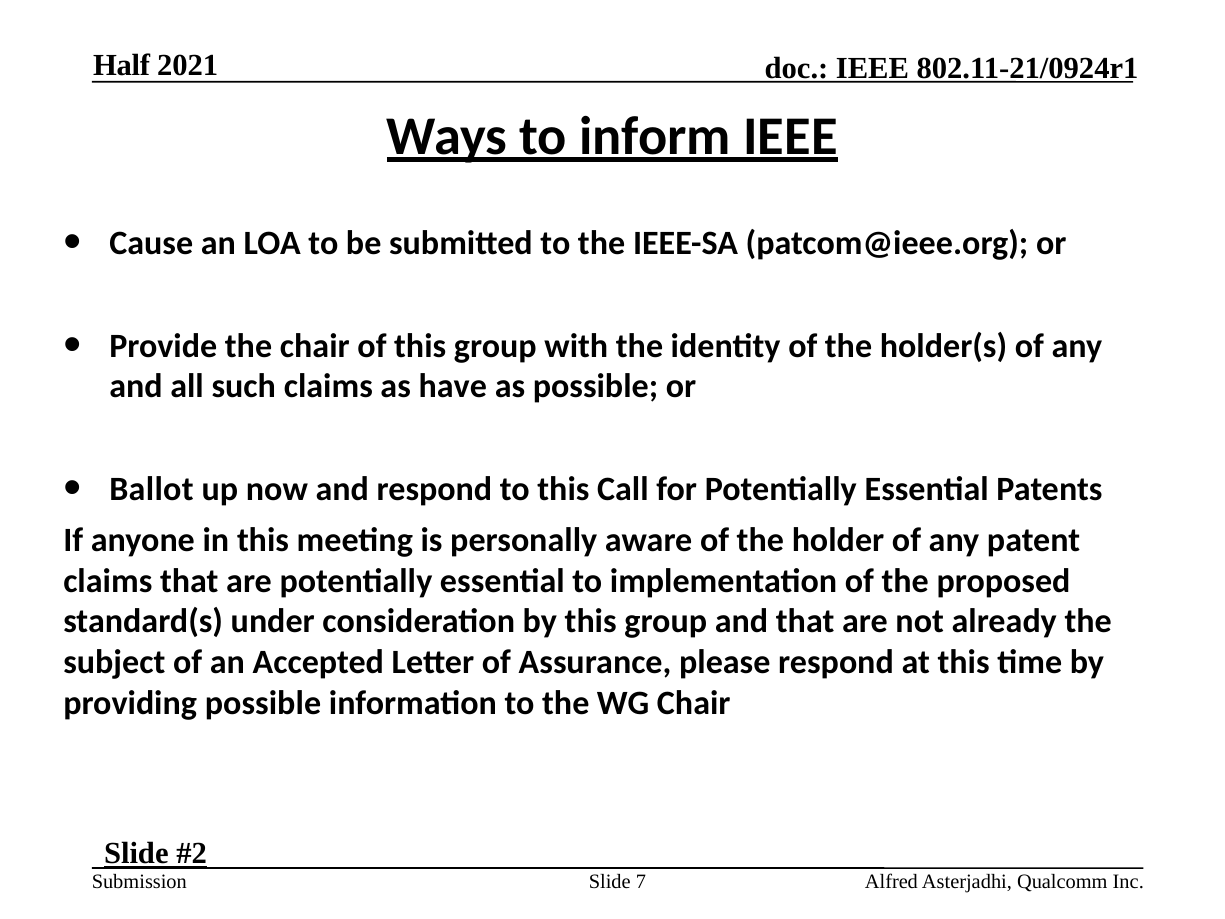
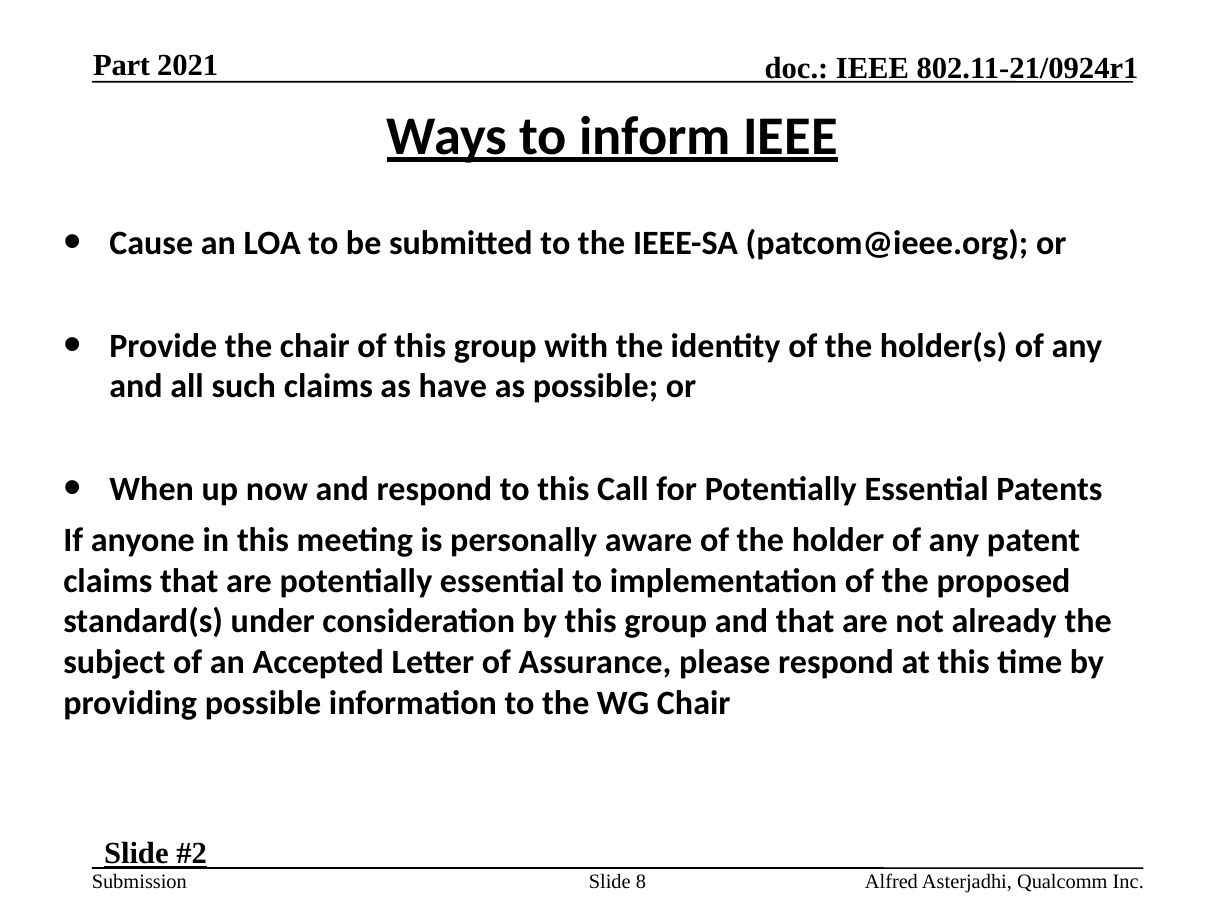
Half: Half -> Part
Ballot: Ballot -> When
7: 7 -> 8
